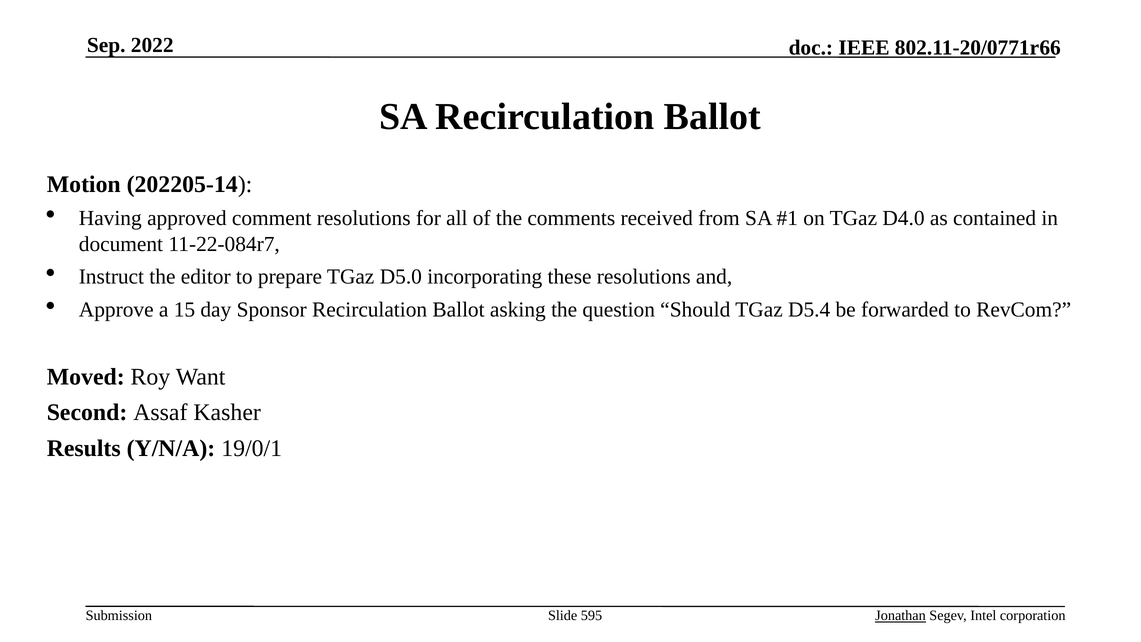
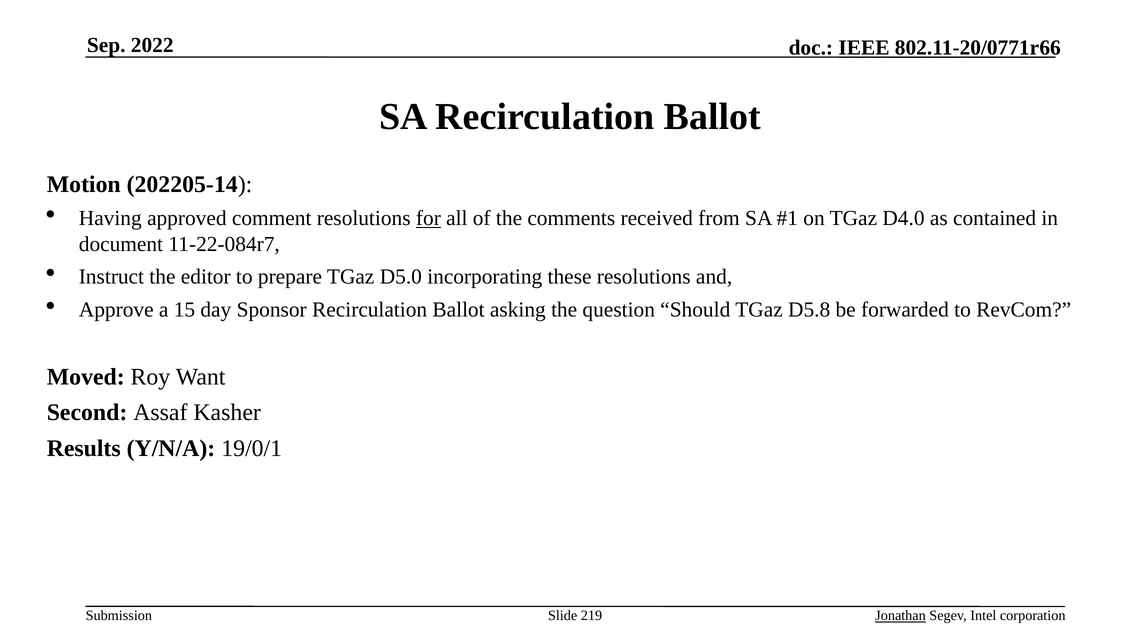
for underline: none -> present
D5.4: D5.4 -> D5.8
595: 595 -> 219
